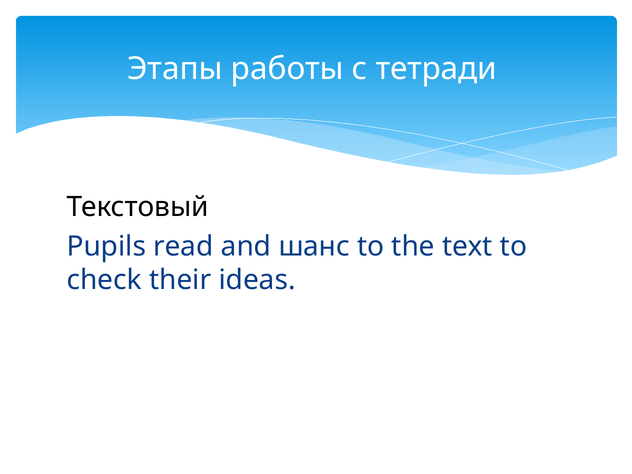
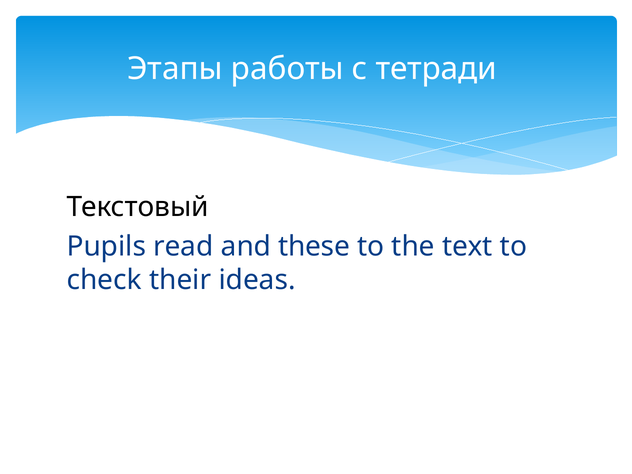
шанс: шанс -> these
